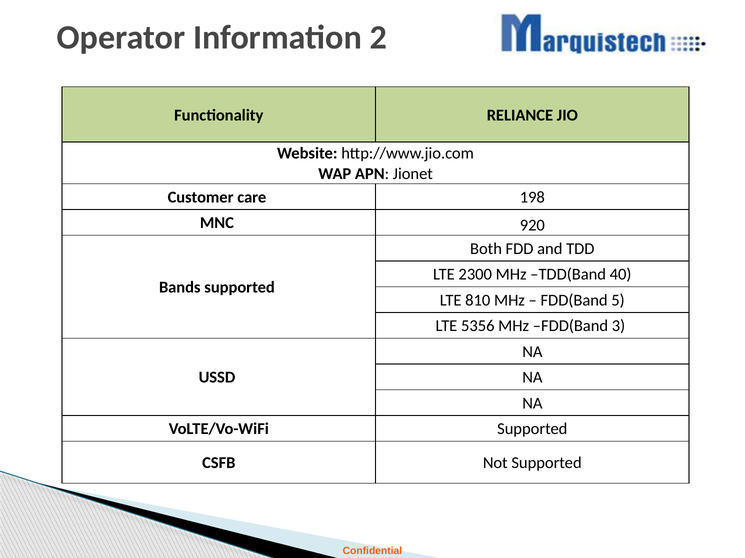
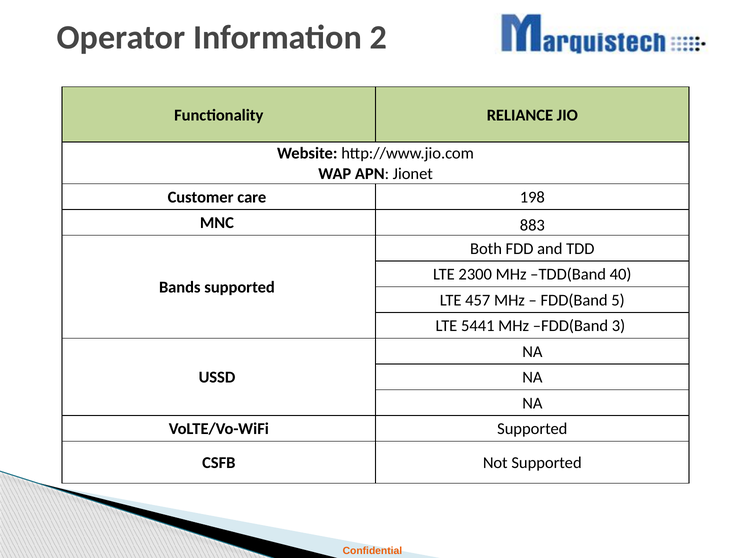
920: 920 -> 883
810: 810 -> 457
5356: 5356 -> 5441
